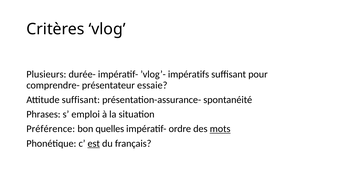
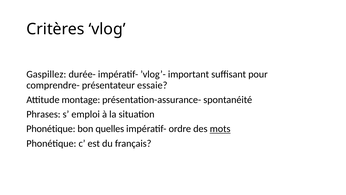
Plusieurs: Plusieurs -> Gaspillez
impératifs: impératifs -> important
Attitude suffisant: suffisant -> montage
Préférence at (51, 129): Préférence -> Phonétique
est underline: present -> none
